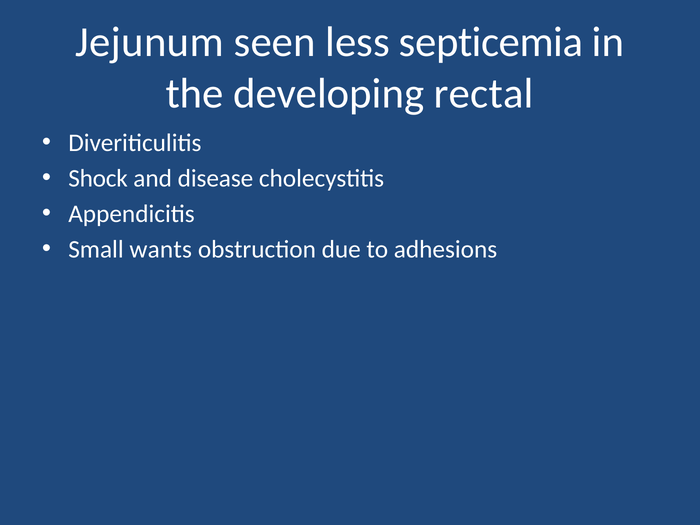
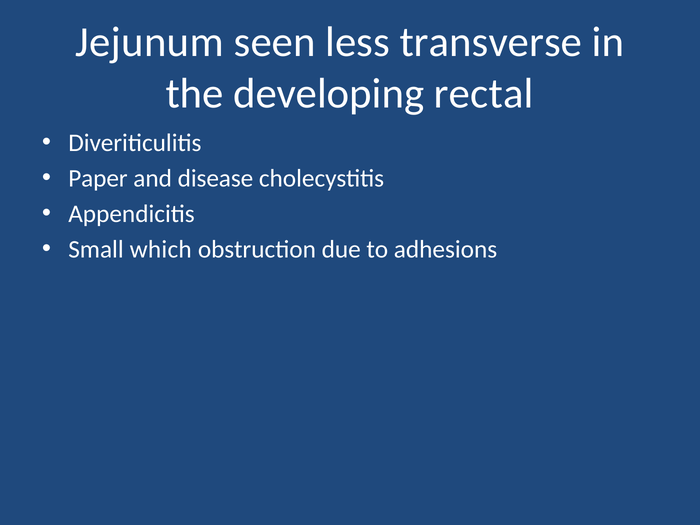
septicemia: septicemia -> transverse
Shock: Shock -> Paper
wants: wants -> which
